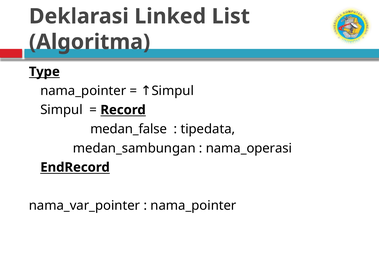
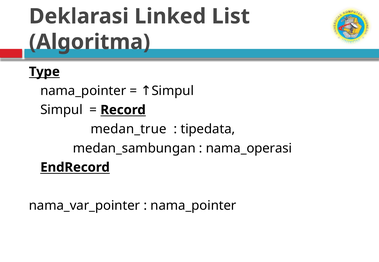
medan_false: medan_false -> medan_true
